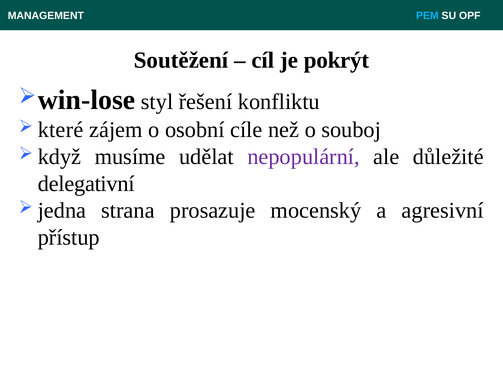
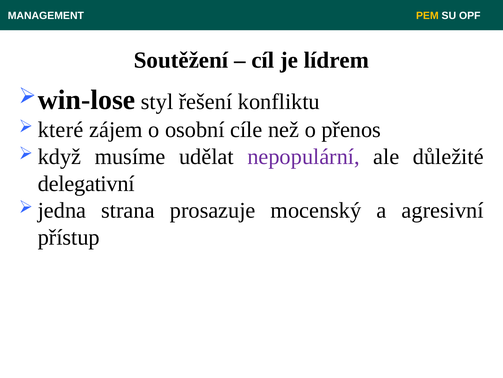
PEM colour: light blue -> yellow
pokrýt: pokrýt -> lídrem
souboj: souboj -> přenos
